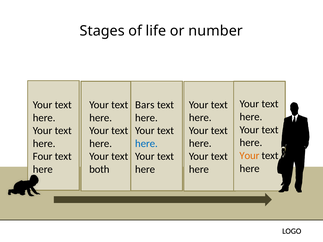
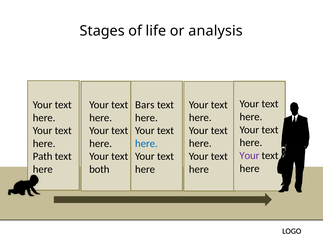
number: number -> analysis
Your at (249, 156) colour: orange -> purple
Four: Four -> Path
